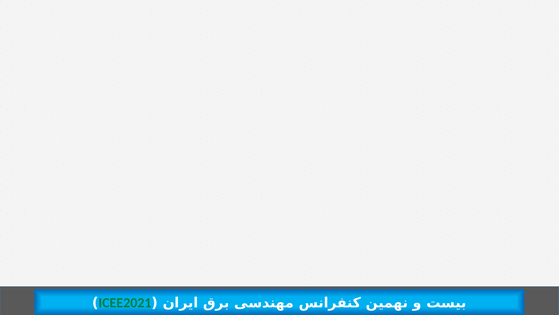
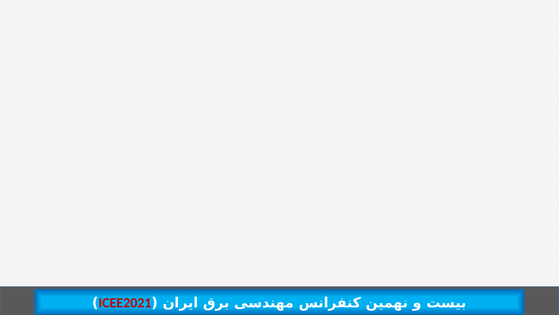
ICEE2021 colour: green -> red
